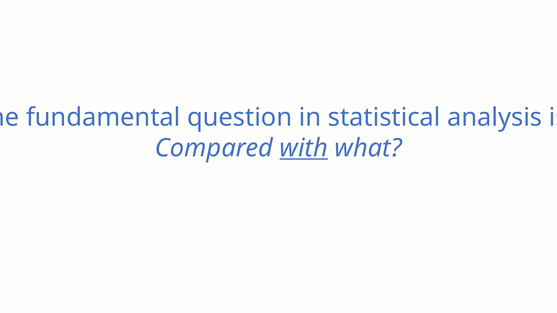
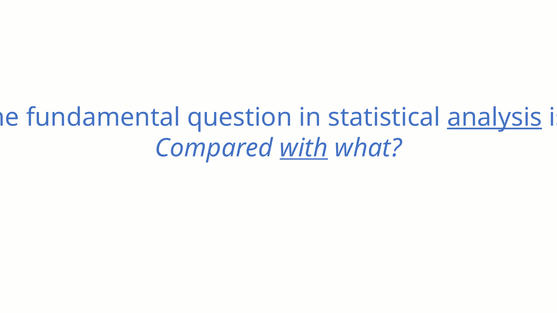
analysis underline: none -> present
